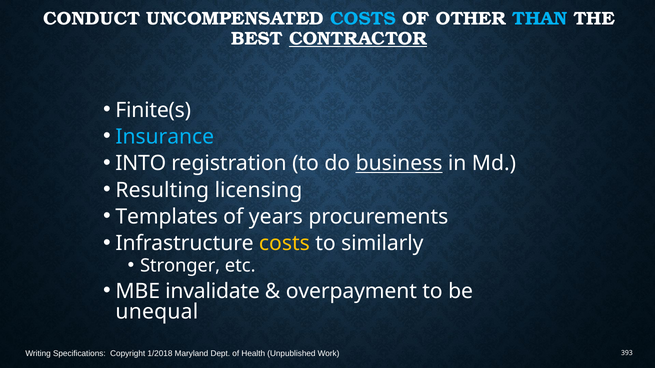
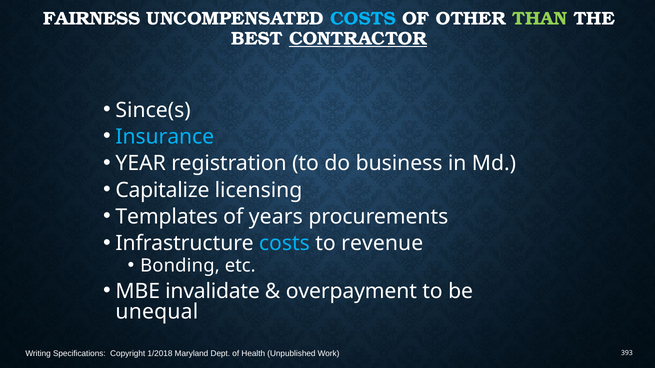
CONDUCT: CONDUCT -> FAIRNESS
THAN colour: light blue -> light green
Finite(s: Finite(s -> Since(s
INTO: INTO -> YEAR
business underline: present -> none
Resulting: Resulting -> Capitalize
costs at (284, 244) colour: yellow -> light blue
similarly: similarly -> revenue
Stronger: Stronger -> Bonding
